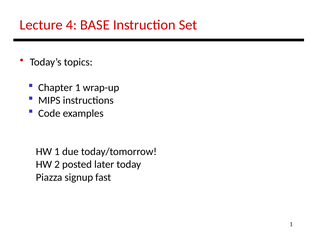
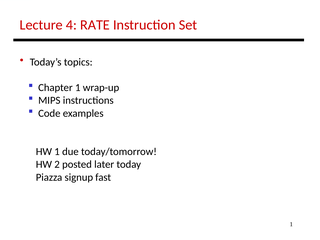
BASE: BASE -> RATE
